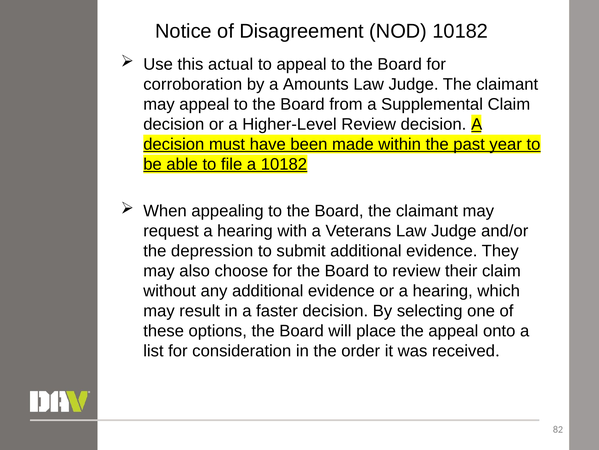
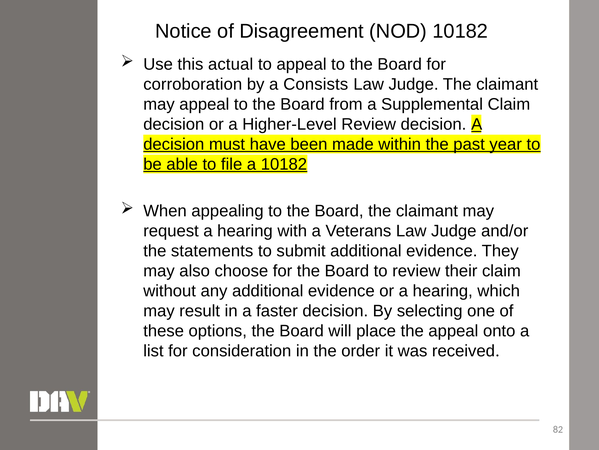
Amounts: Amounts -> Consists
depression: depression -> statements
